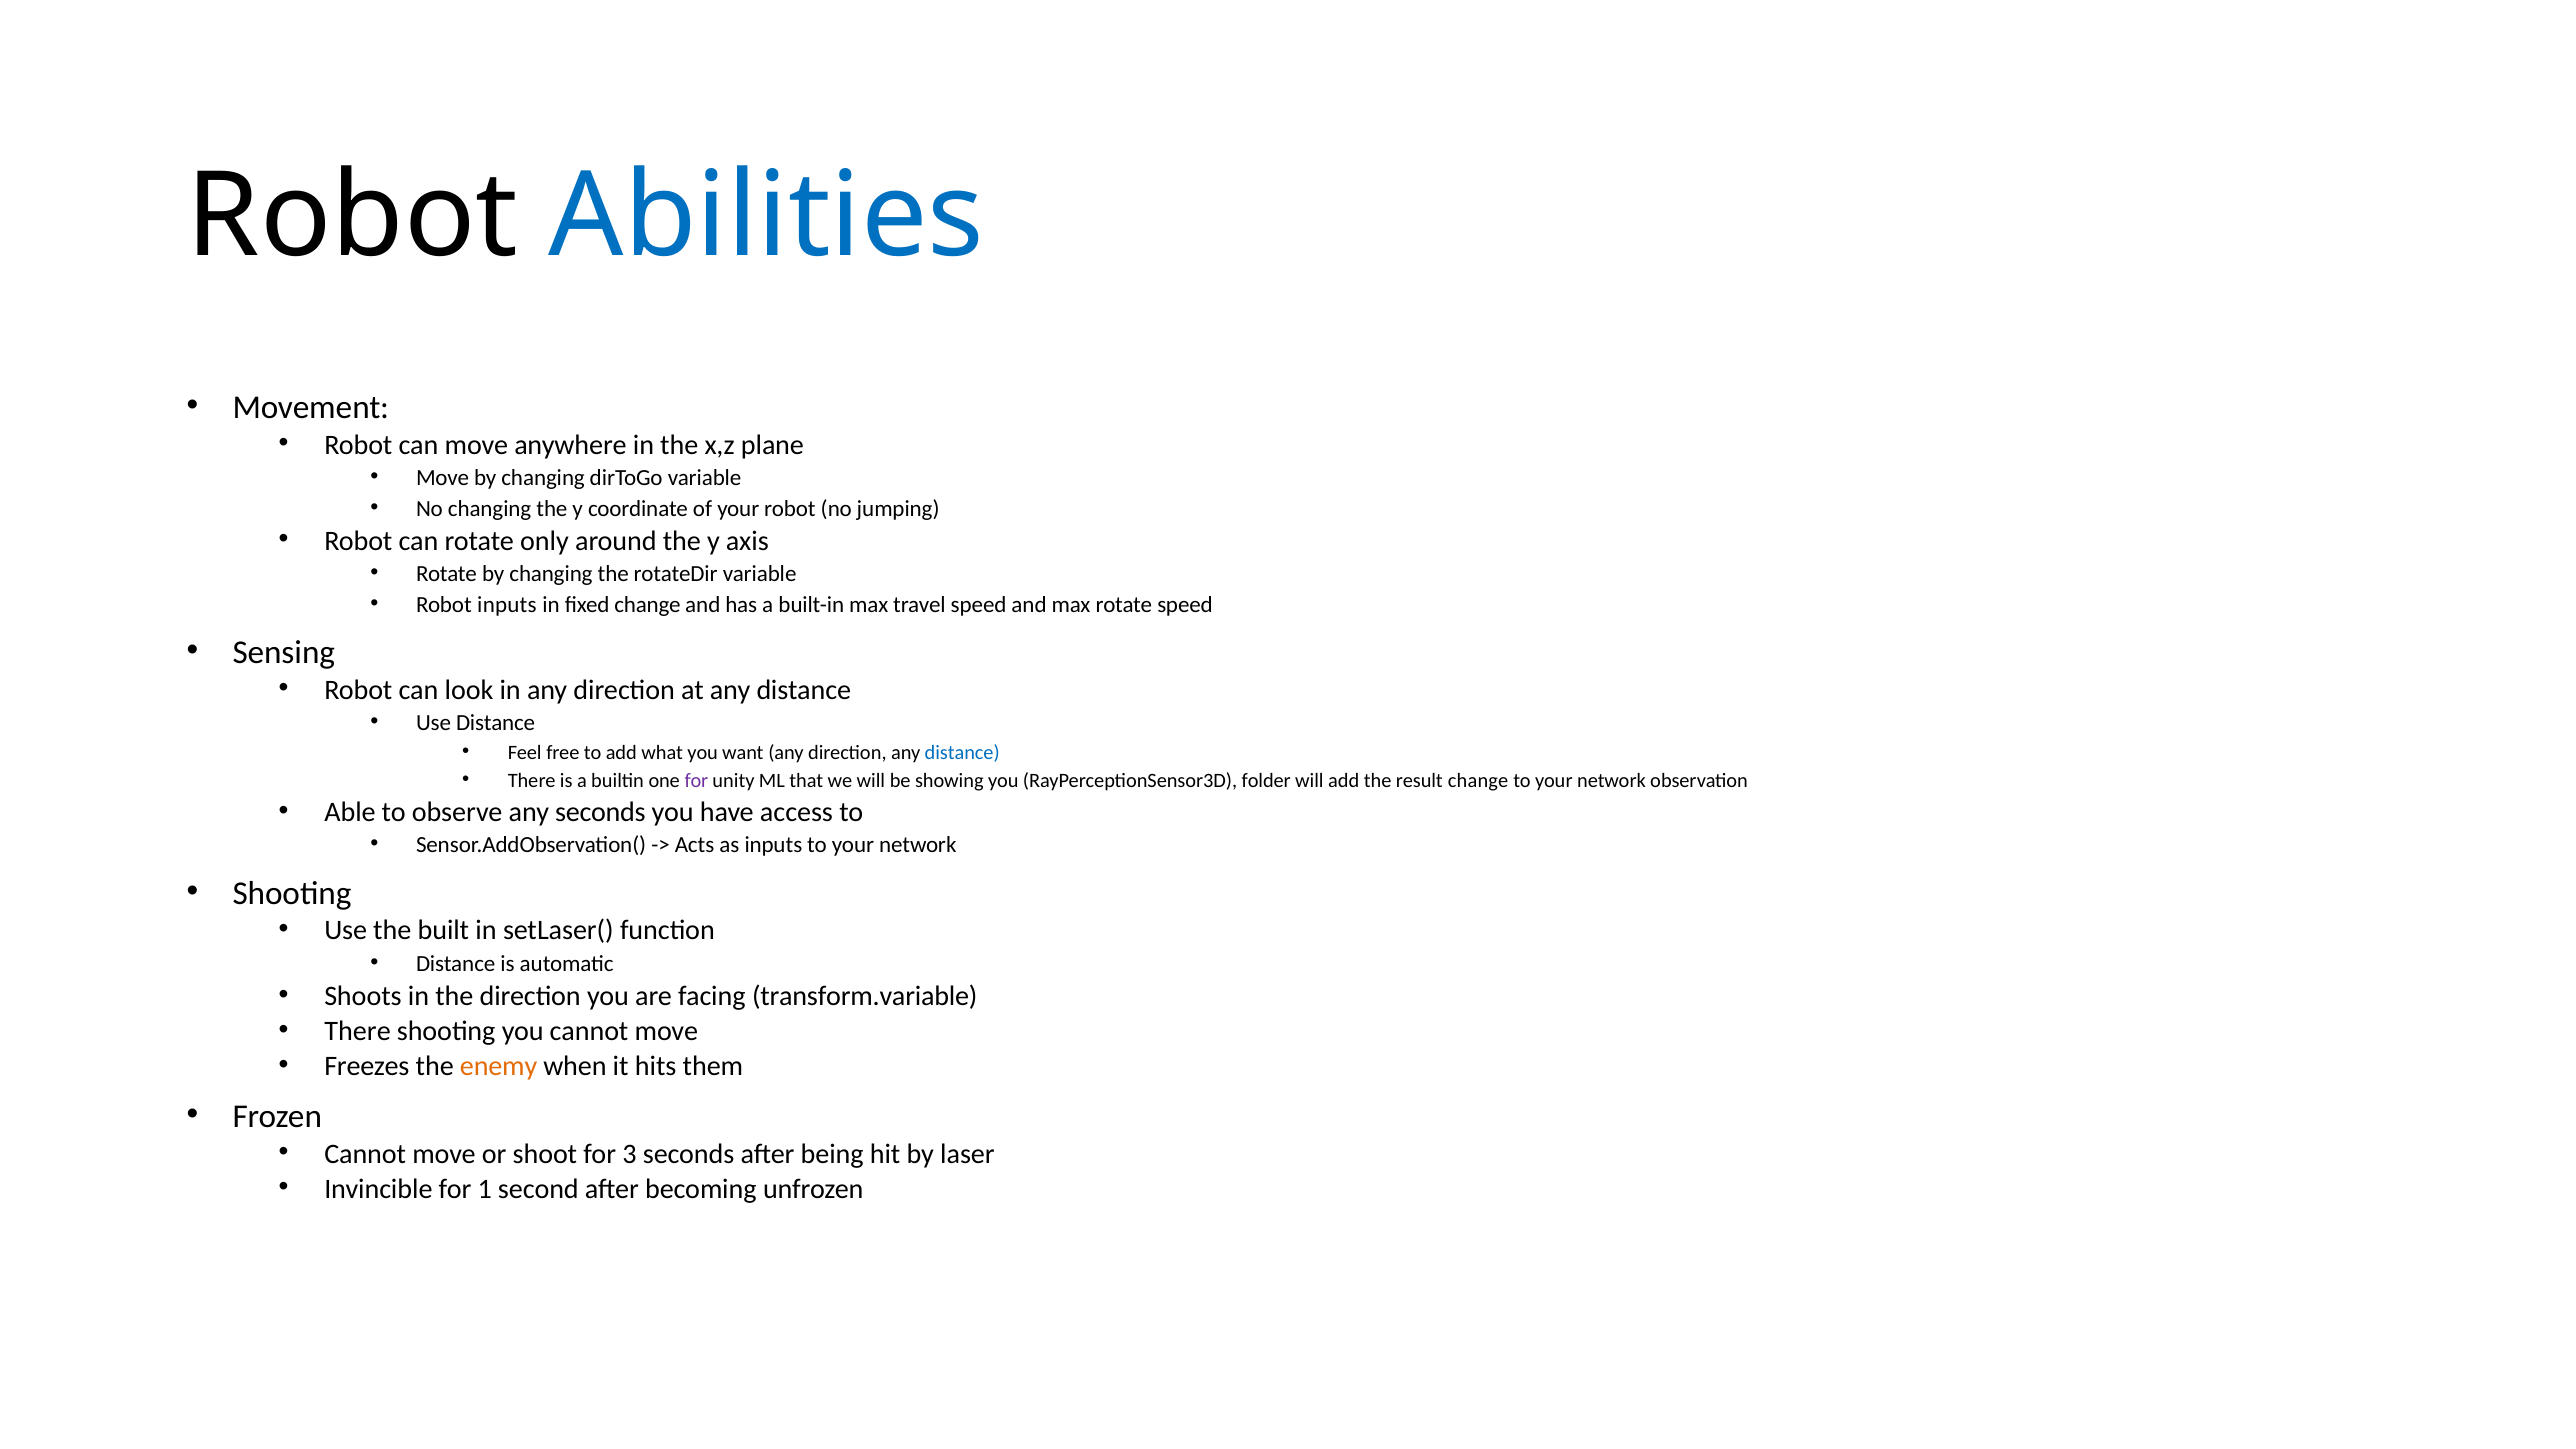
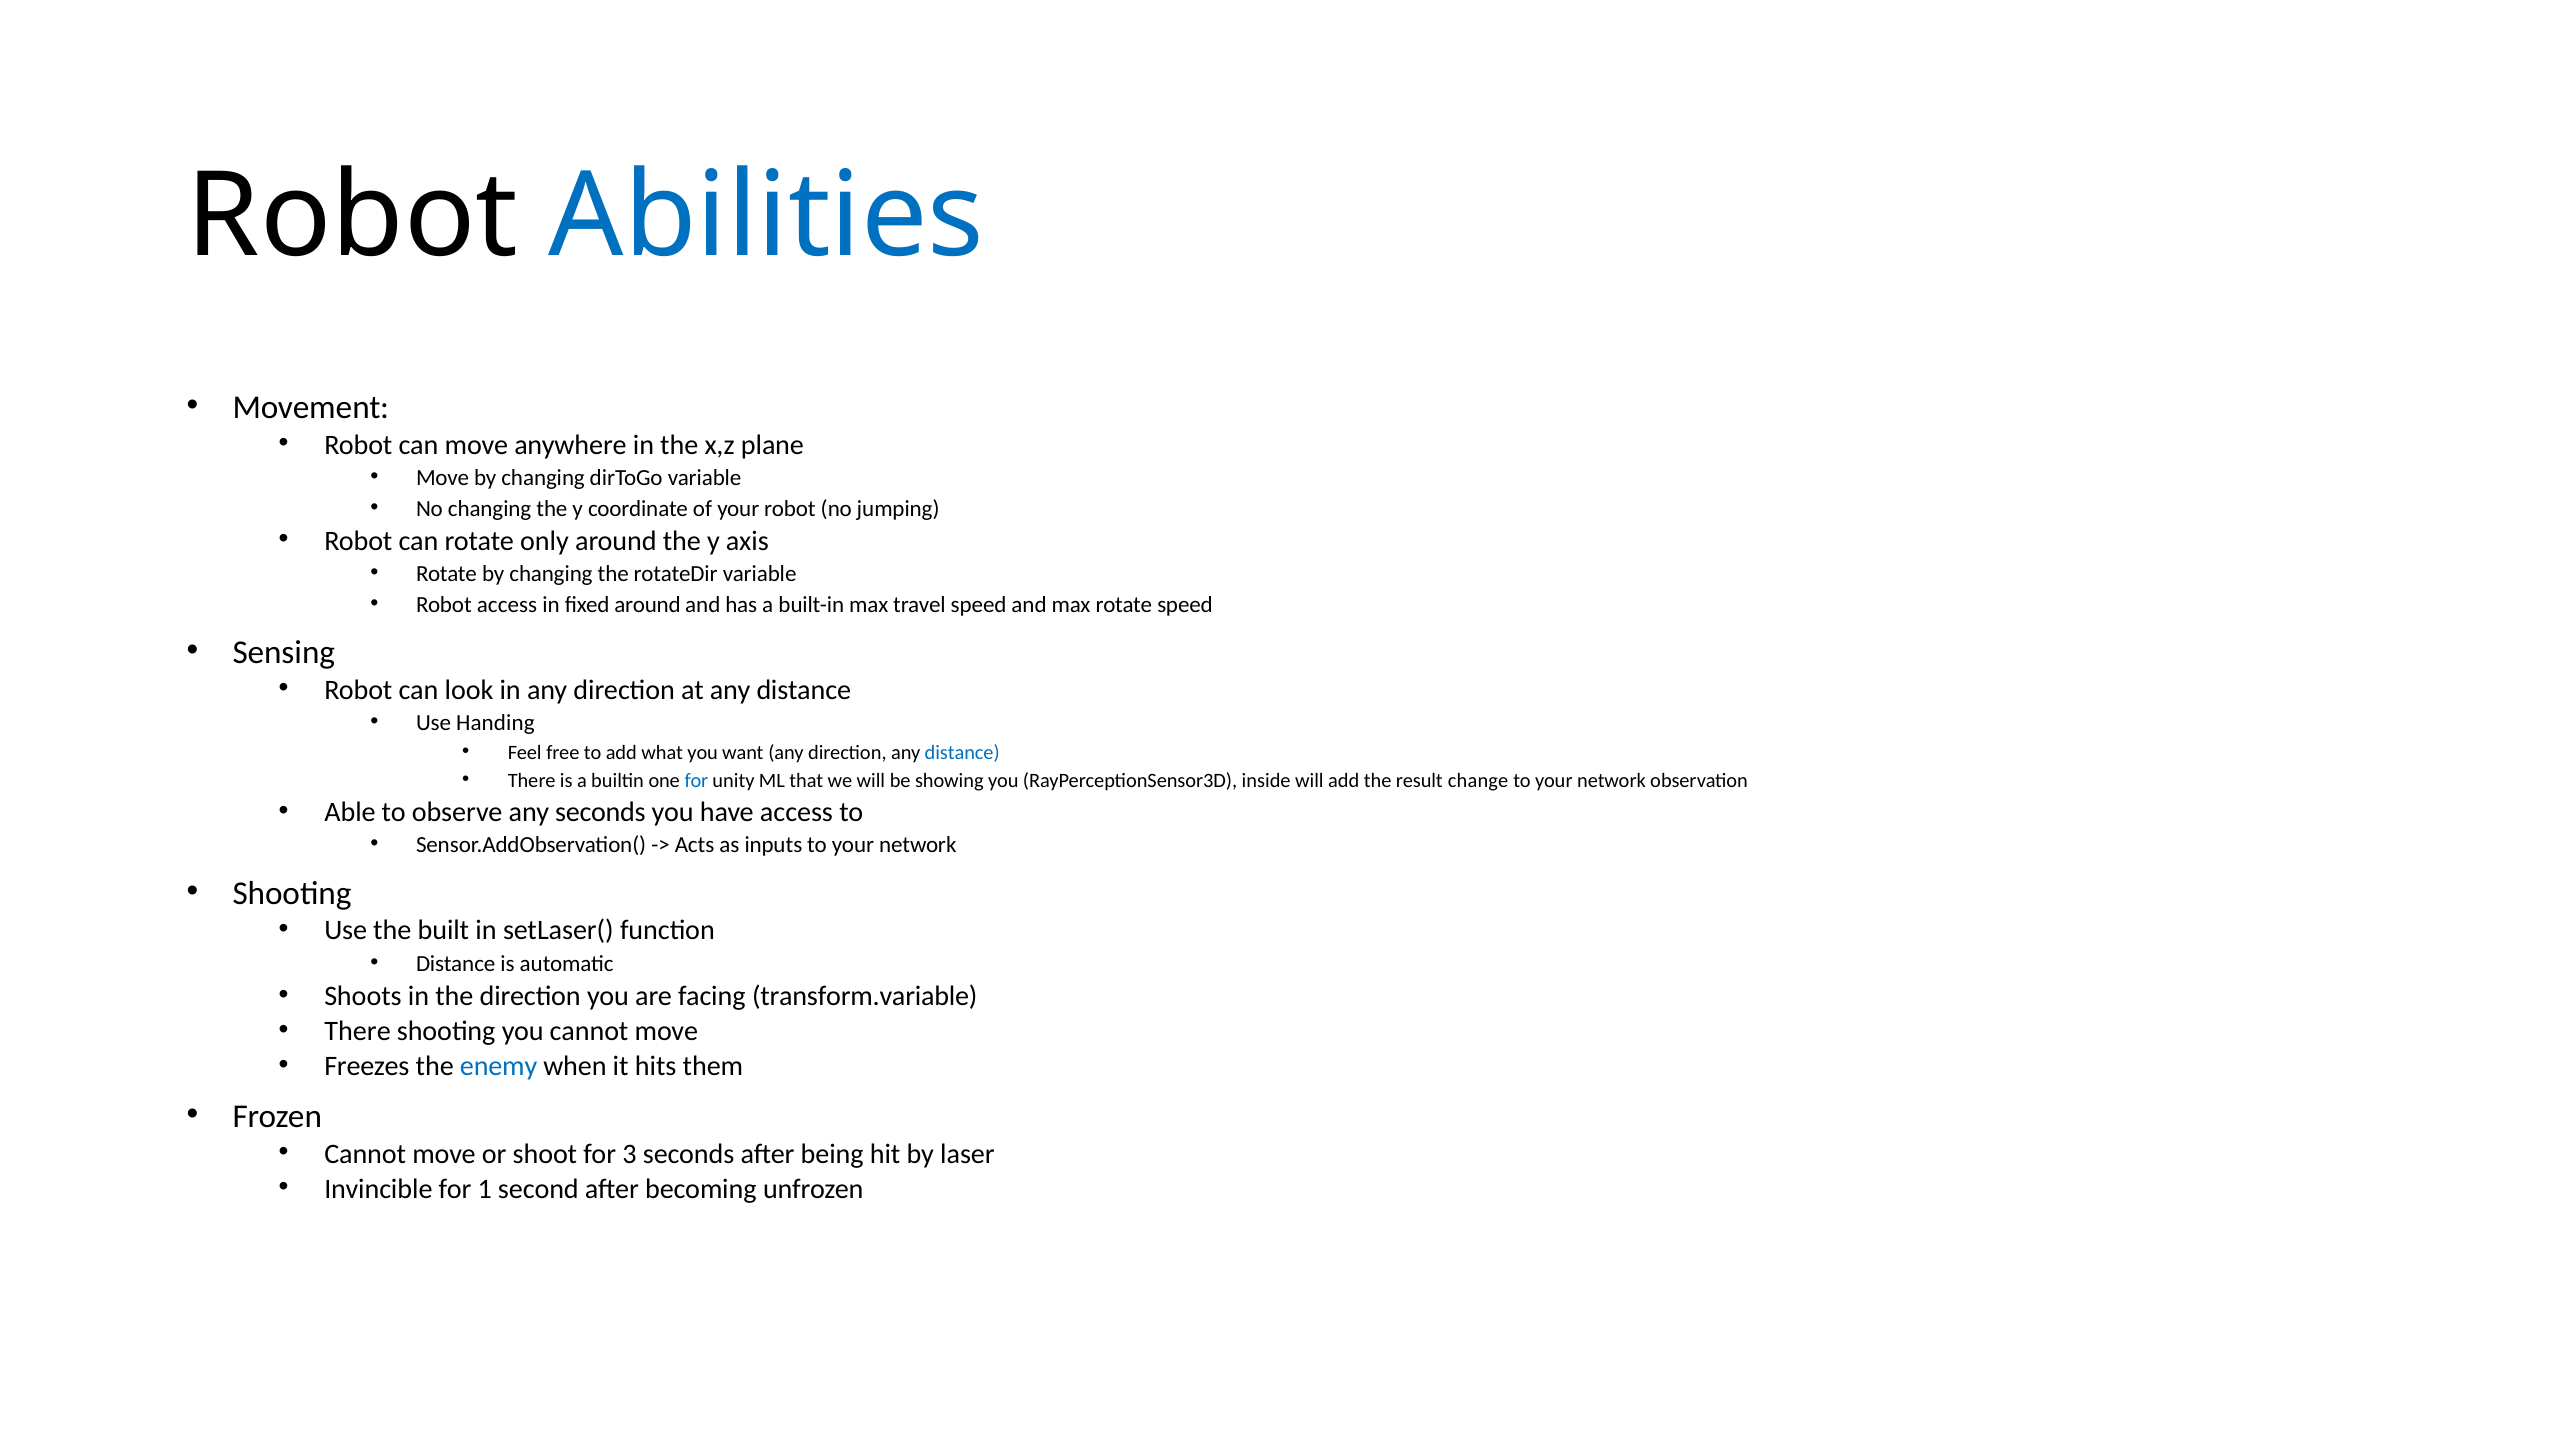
Robot inputs: inputs -> access
fixed change: change -> around
Use Distance: Distance -> Handing
for at (696, 781) colour: purple -> blue
folder: folder -> inside
enemy colour: orange -> blue
